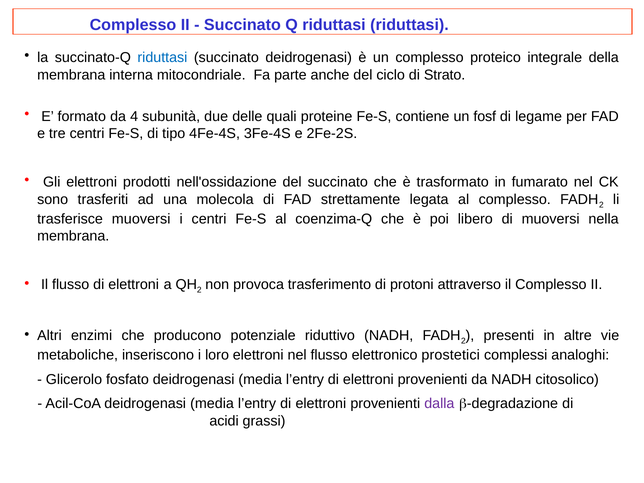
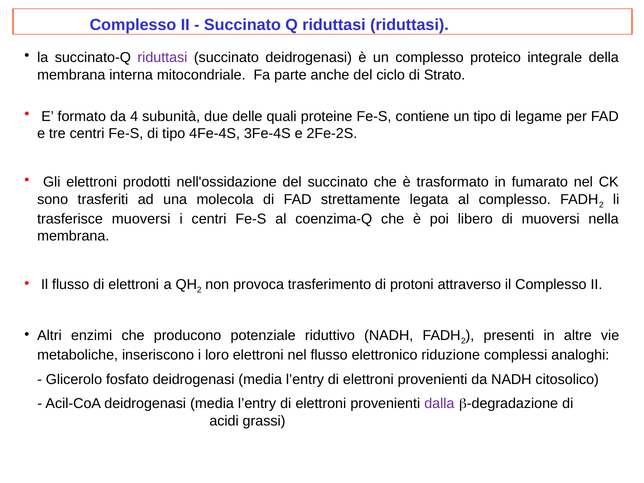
riduttasi at (162, 58) colour: blue -> purple
un fosf: fosf -> tipo
prostetici: prostetici -> riduzione
